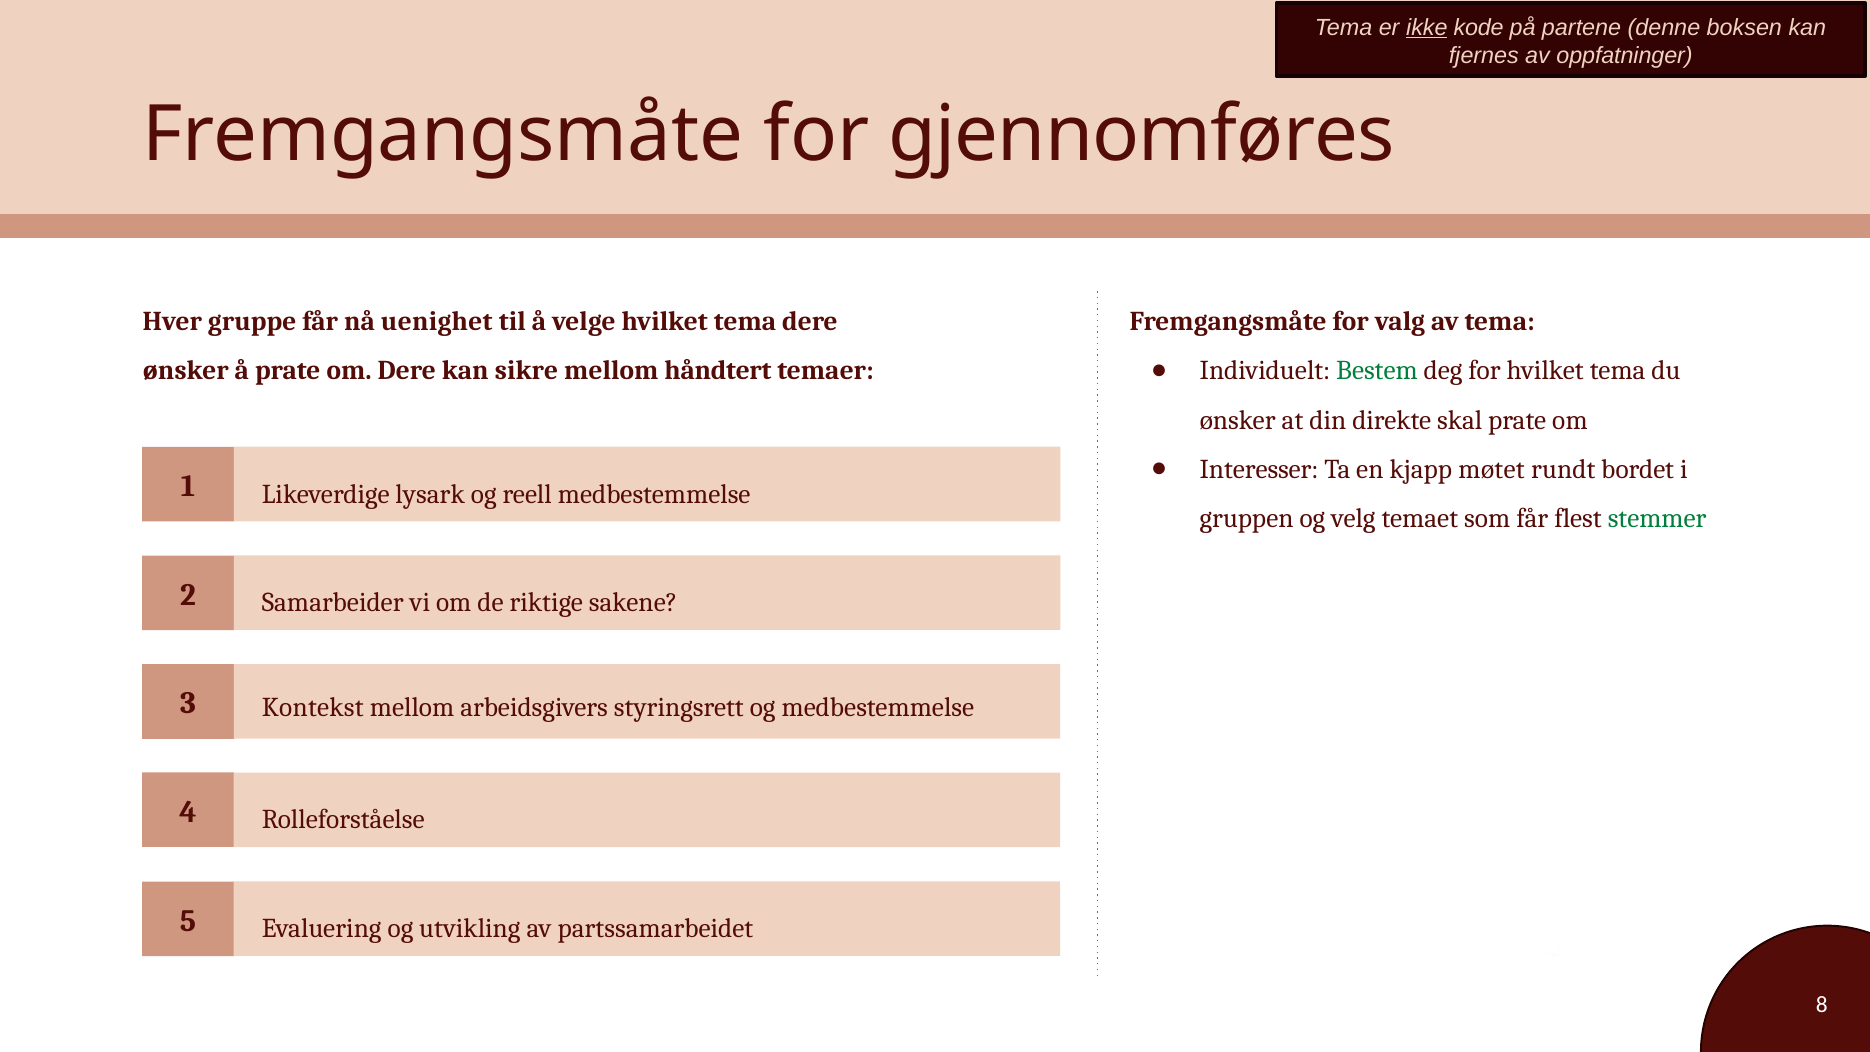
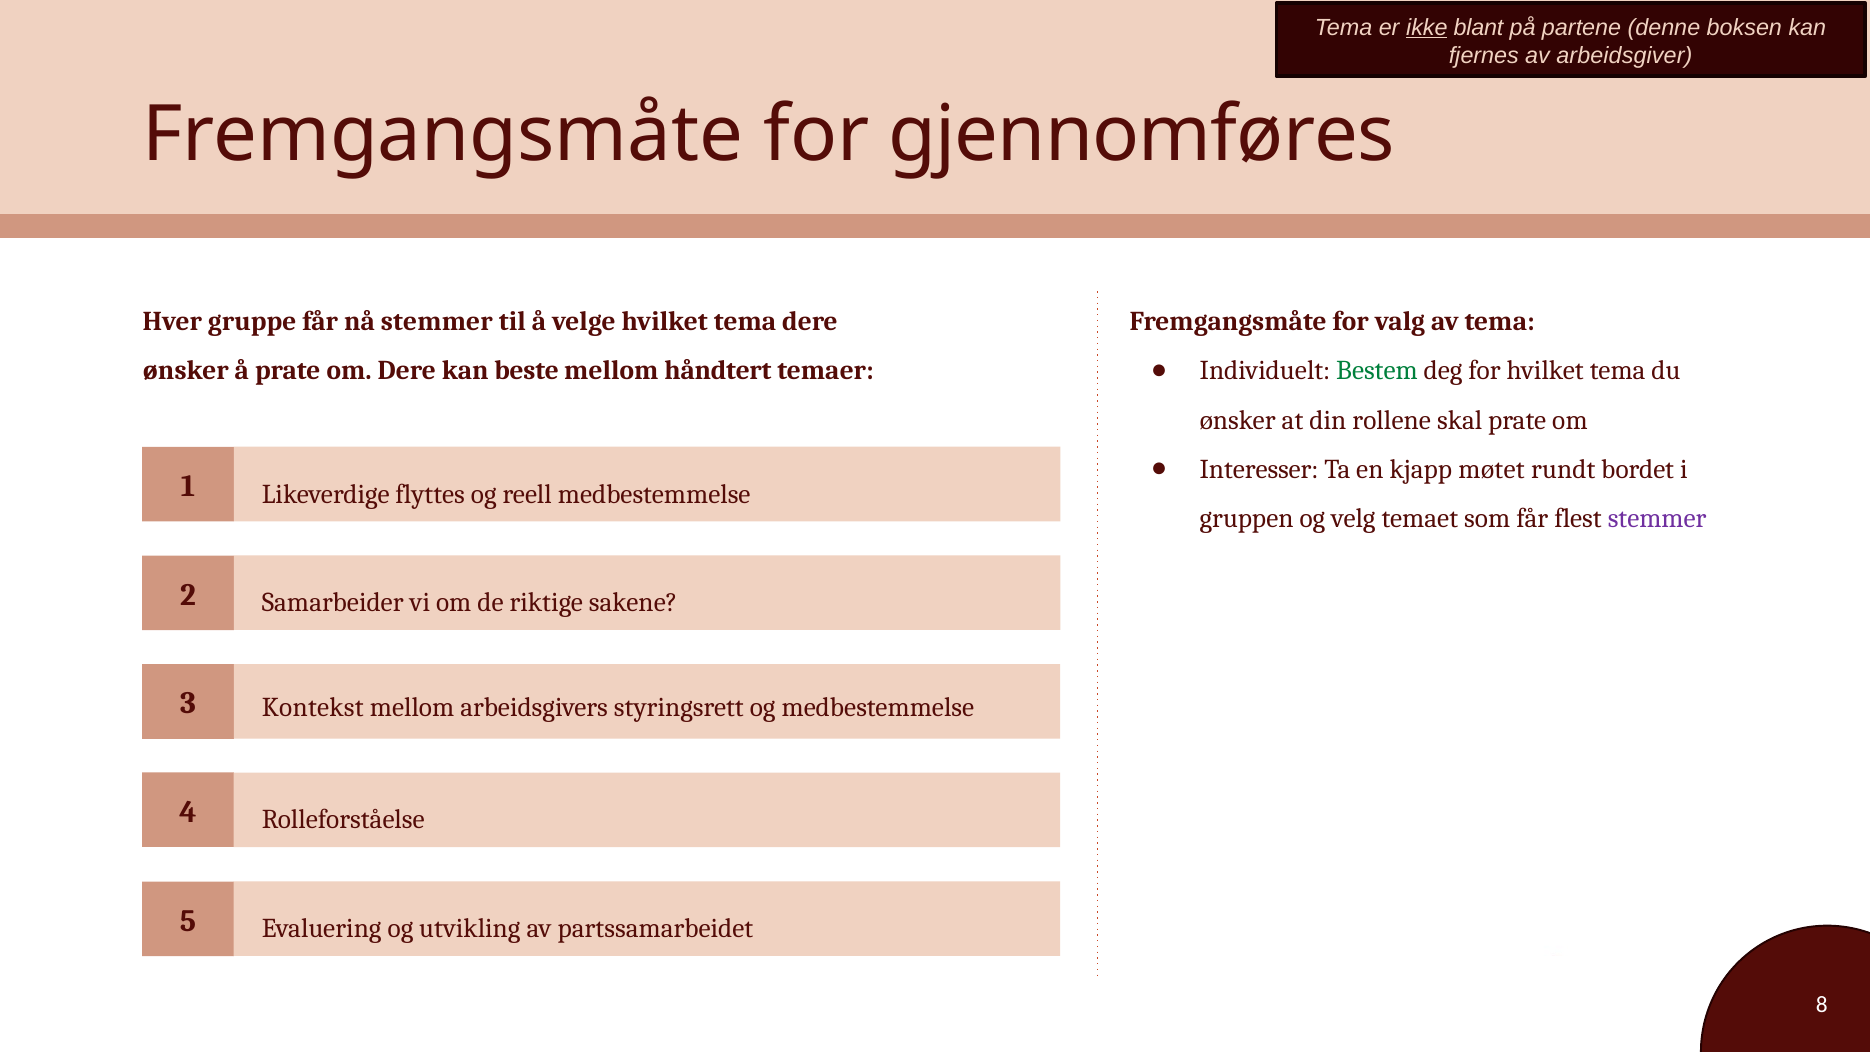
kode: kode -> blant
oppfatninger: oppfatninger -> arbeidsgiver
nå uenighet: uenighet -> stemmer
sikre: sikre -> beste
direkte: direkte -> rollene
lysark: lysark -> flyttes
stemmer at (1657, 519) colour: green -> purple
